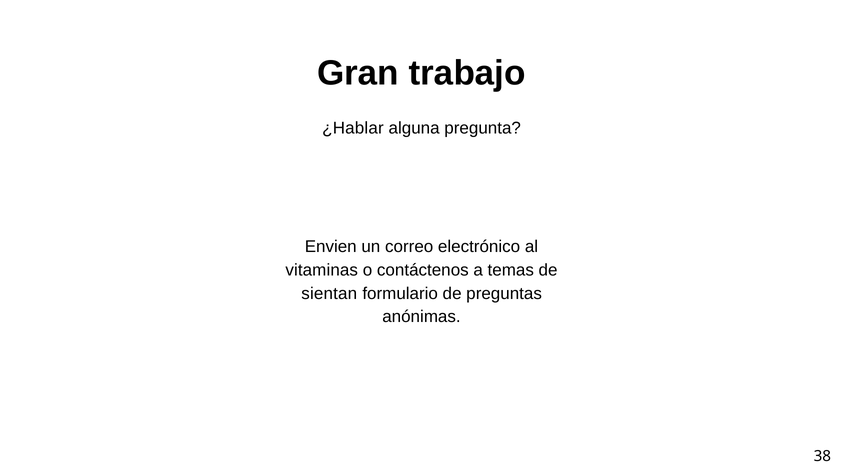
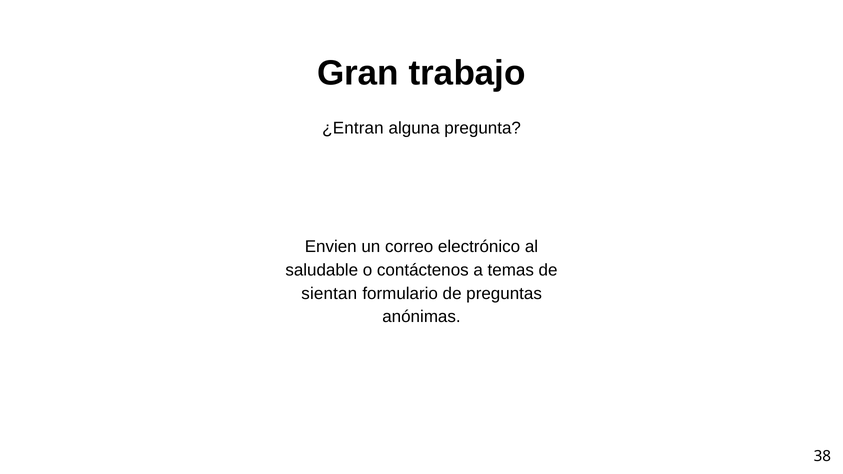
¿Hablar: ¿Hablar -> ¿Entran
vitaminas: vitaminas -> saludable
